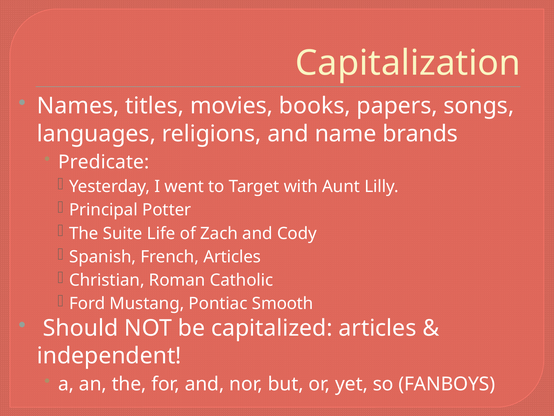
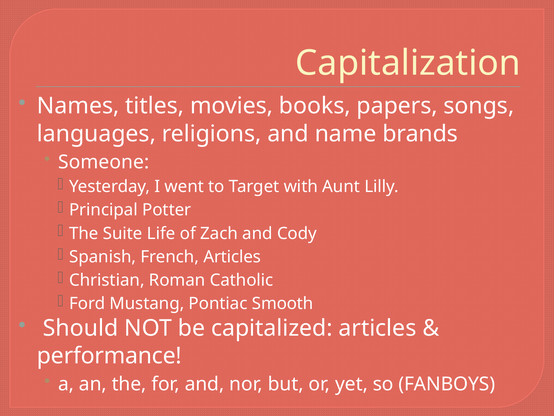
Predicate: Predicate -> Someone
independent: independent -> performance
